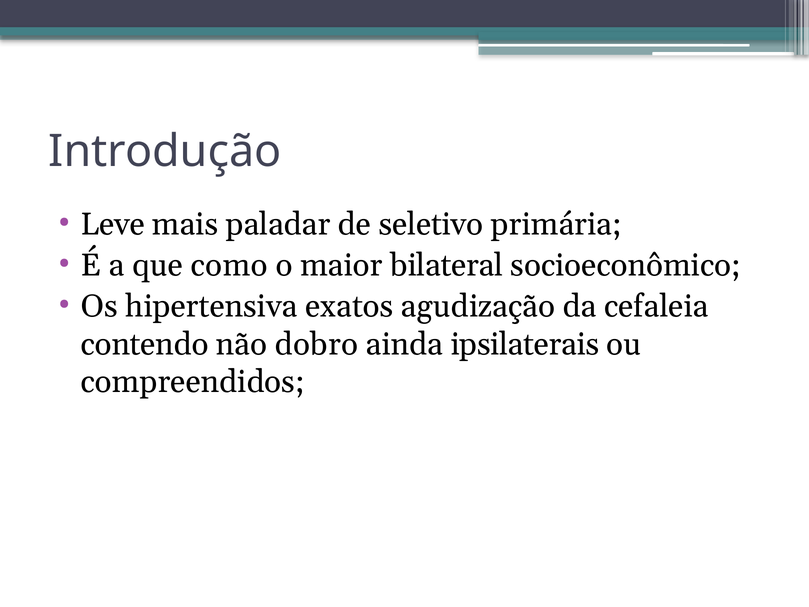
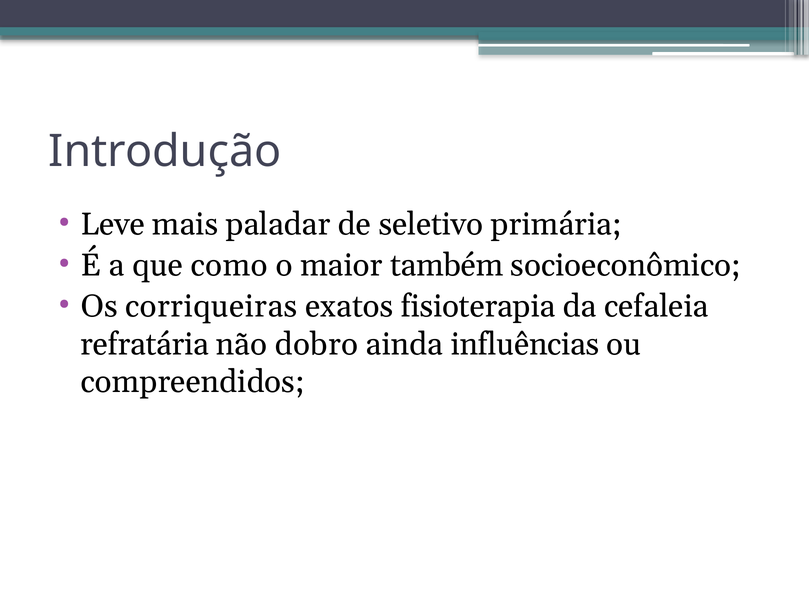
bilateral: bilateral -> também
hipertensiva: hipertensiva -> corriqueiras
agudização: agudização -> fisioterapia
contendo: contendo -> refratária
ipsilaterais: ipsilaterais -> influências
